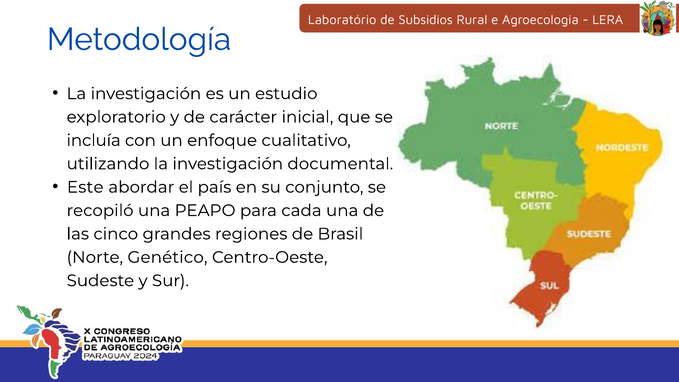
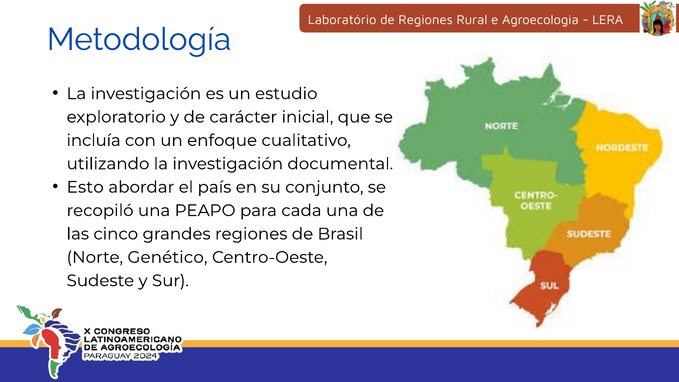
de Subsidios: Subsidios -> Regiones
Este: Este -> Esto
